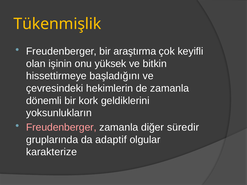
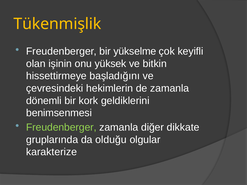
araştırma: araştırma -> yükselme
yoksunlukların: yoksunlukların -> benimsenmesi
Freudenberger at (61, 128) colour: pink -> light green
süredir: süredir -> dikkate
adaptif: adaptif -> olduğu
